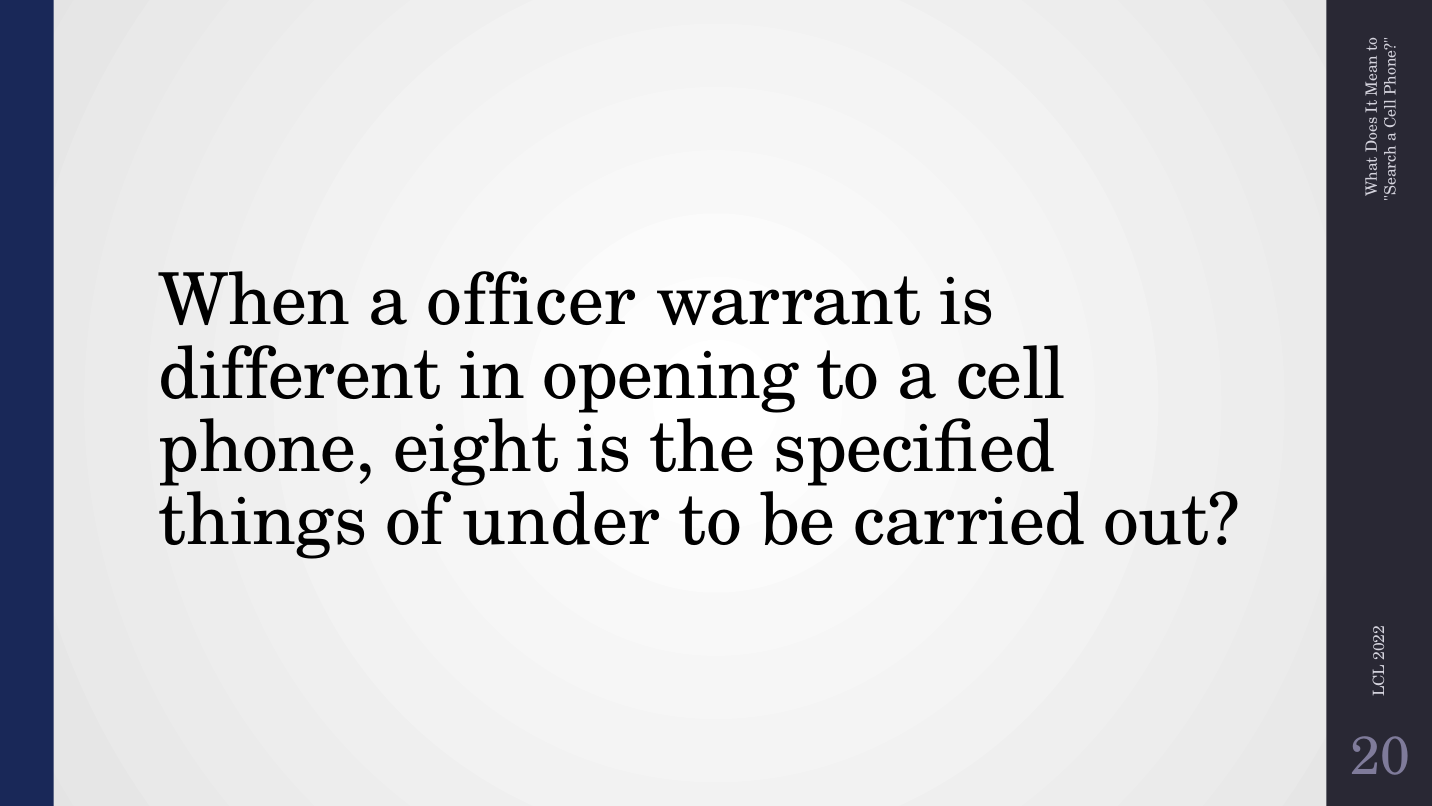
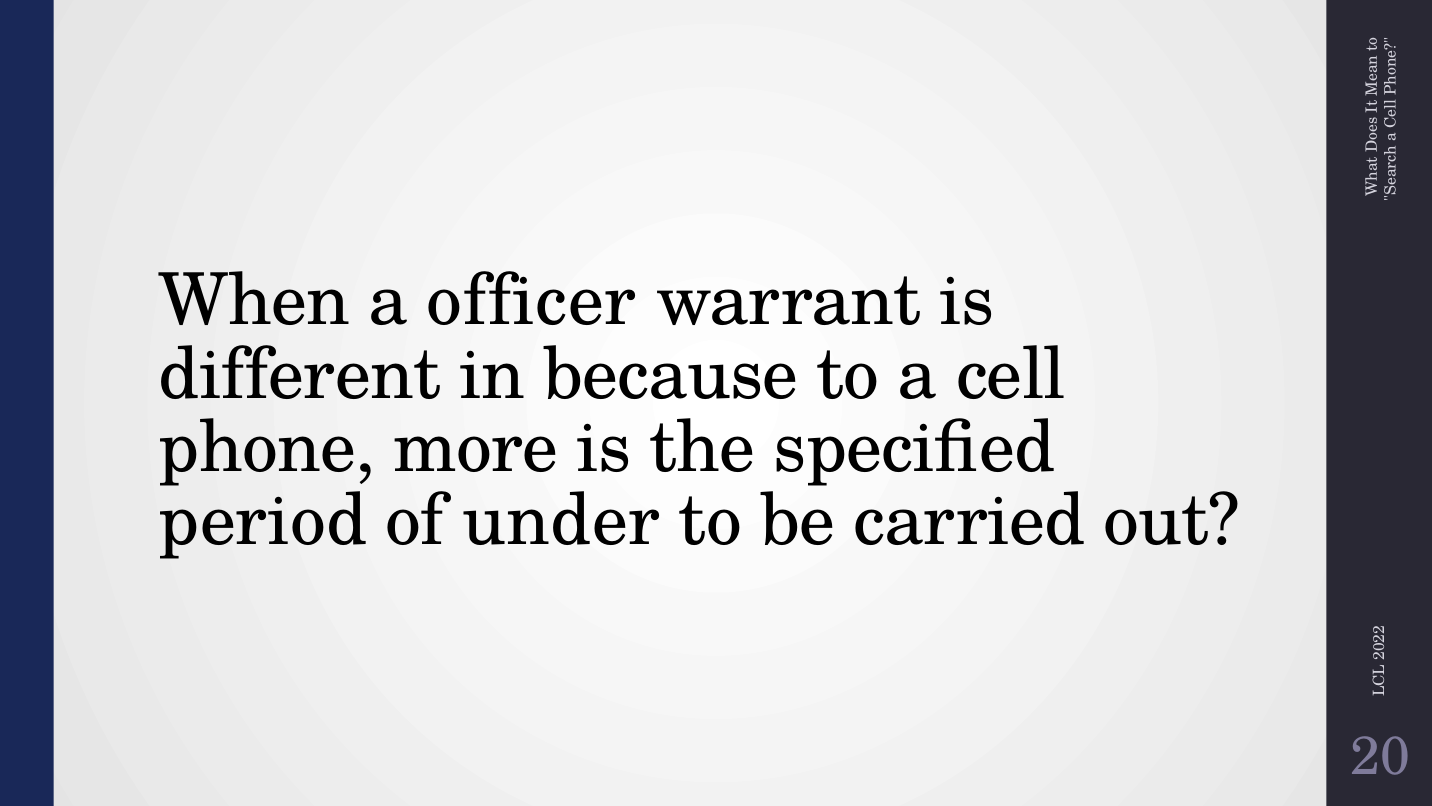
opening: opening -> because
eight: eight -> more
things: things -> period
